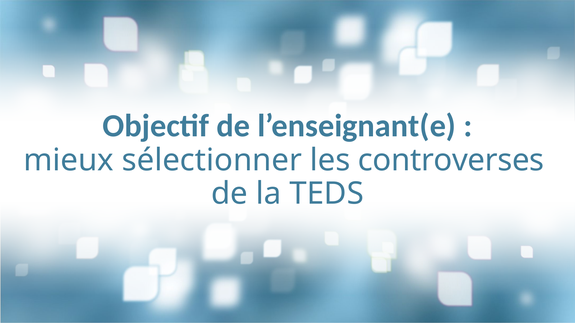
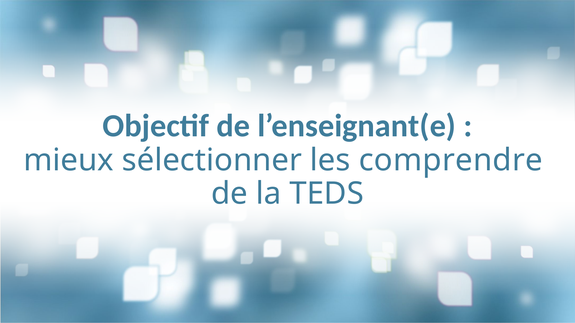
controverses: controverses -> comprendre
